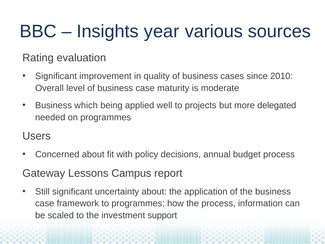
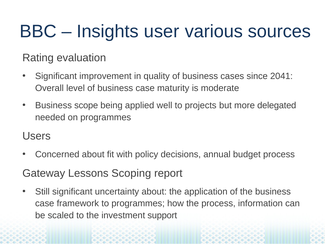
year: year -> user
2010: 2010 -> 2041
which: which -> scope
Campus: Campus -> Scoping
